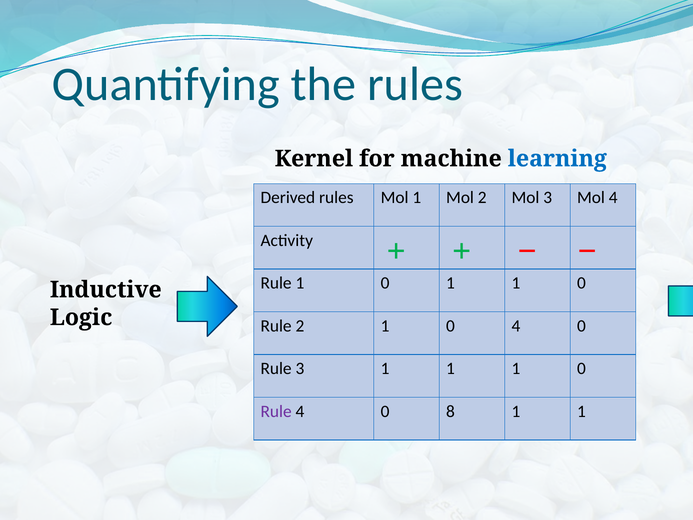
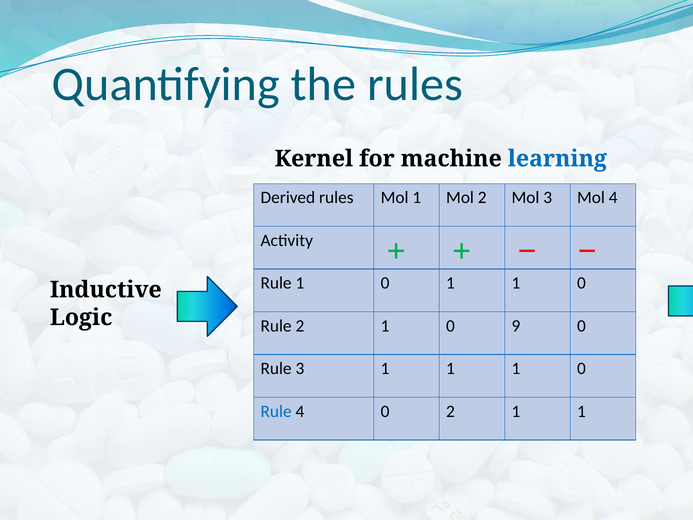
0 4: 4 -> 9
Rule at (276, 411) colour: purple -> blue
0 8: 8 -> 2
